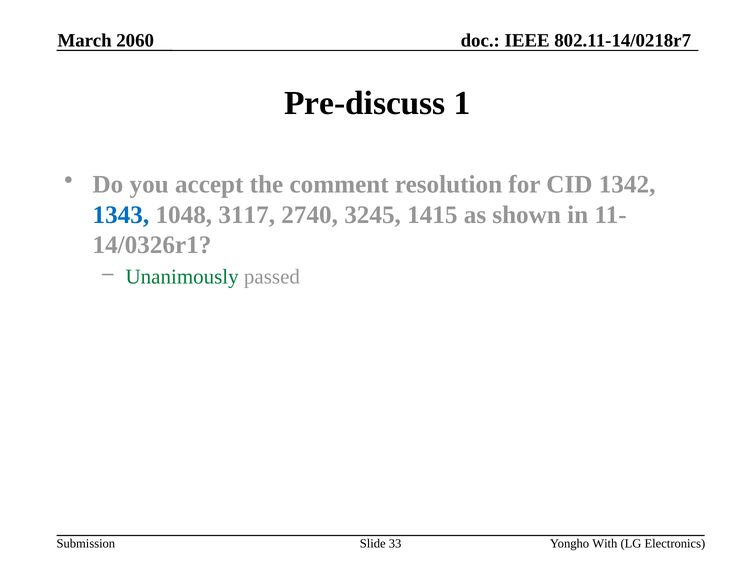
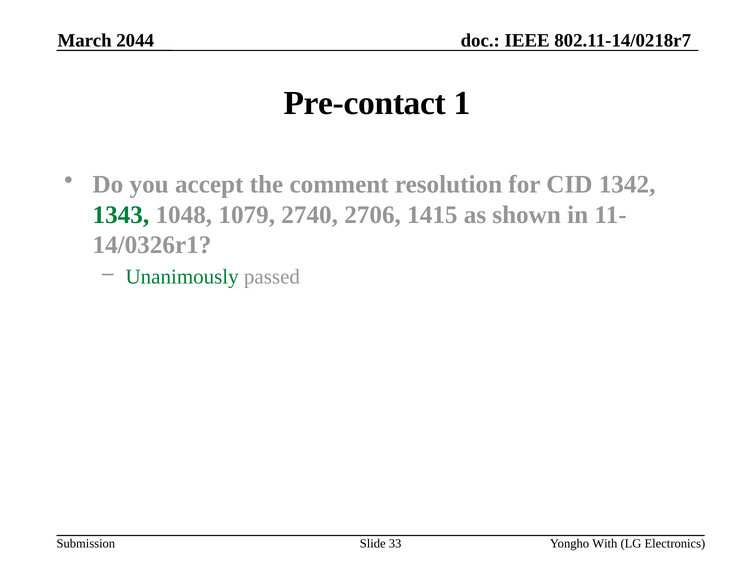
2060: 2060 -> 2044
Pre-discuss: Pre-discuss -> Pre-contact
1343 colour: blue -> green
3117: 3117 -> 1079
3245: 3245 -> 2706
